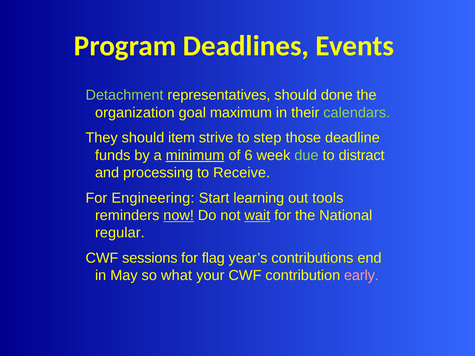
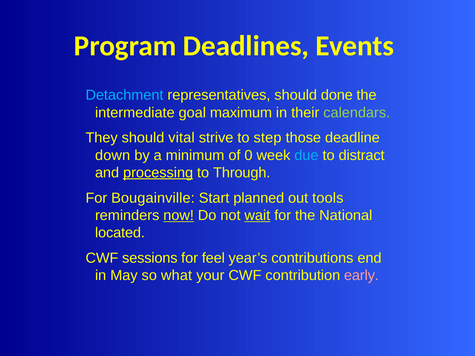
Detachment colour: light green -> light blue
organization: organization -> intermediate
item: item -> vital
funds: funds -> down
minimum underline: present -> none
6: 6 -> 0
due colour: light green -> light blue
processing underline: none -> present
Receive: Receive -> Through
Engineering: Engineering -> Bougainville
learning: learning -> planned
regular: regular -> located
flag: flag -> feel
